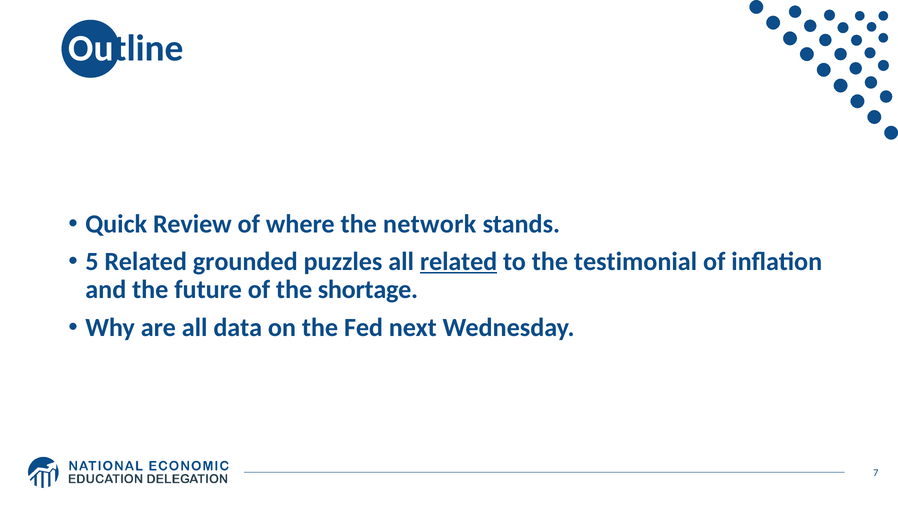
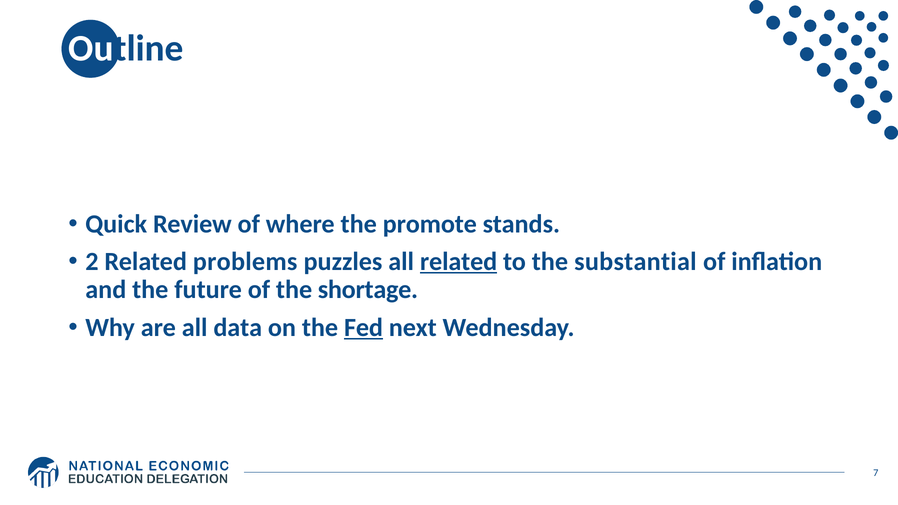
network: network -> promote
5: 5 -> 2
grounded: grounded -> problems
testimonial: testimonial -> substantial
Fed underline: none -> present
